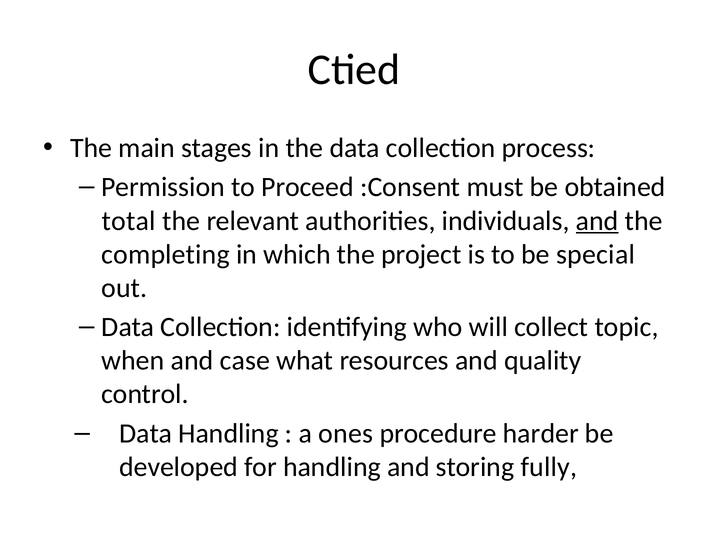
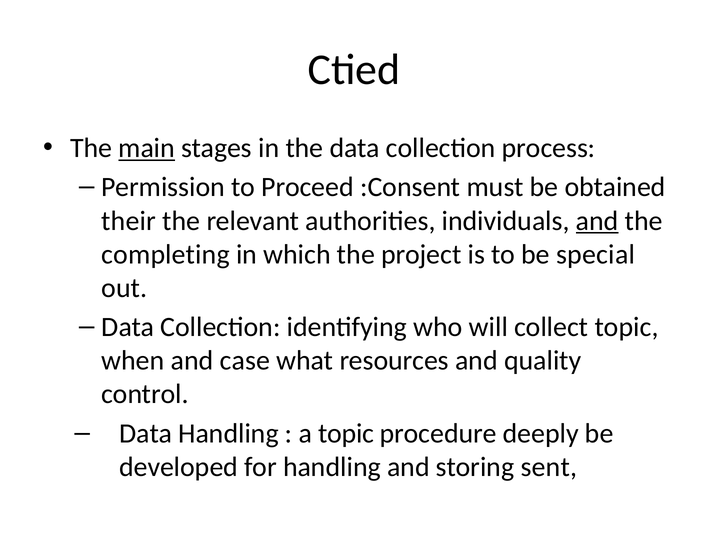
main underline: none -> present
total: total -> their
a ones: ones -> topic
harder: harder -> deeply
fully: fully -> sent
